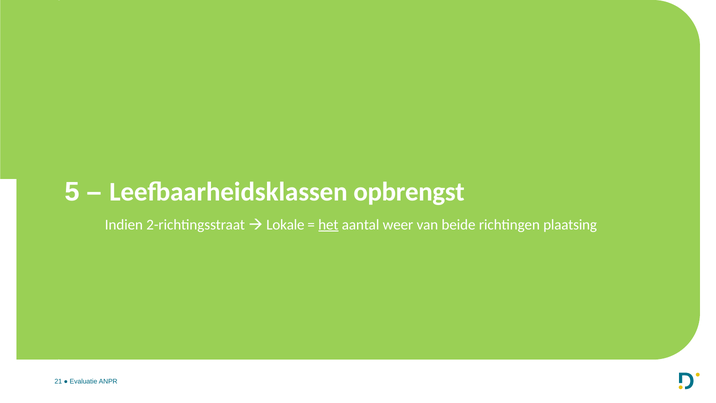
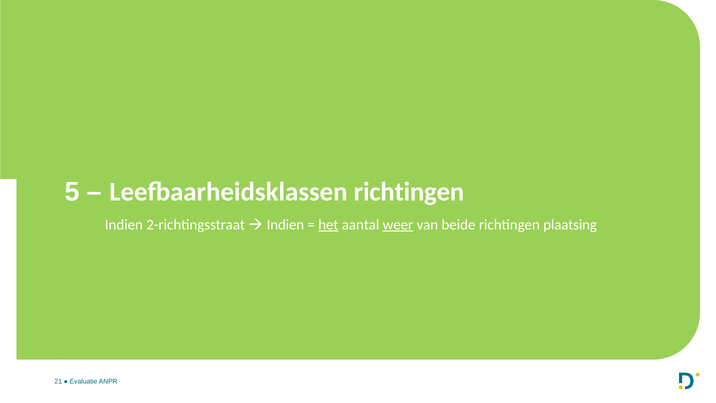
Leefbaarheidsklassen opbrengst: opbrengst -> richtingen
Lokale at (285, 225): Lokale -> Indien
weer underline: none -> present
